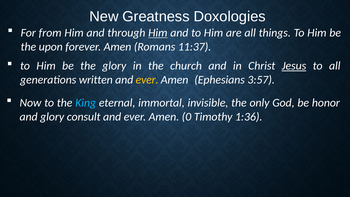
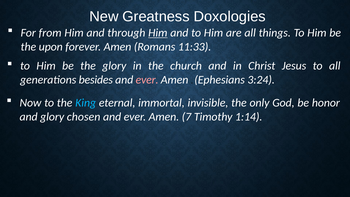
11:37: 11:37 -> 11:33
Jesus underline: present -> none
written: written -> besides
ever at (147, 80) colour: yellow -> pink
3:57: 3:57 -> 3:24
consult: consult -> chosen
0: 0 -> 7
1:36: 1:36 -> 1:14
